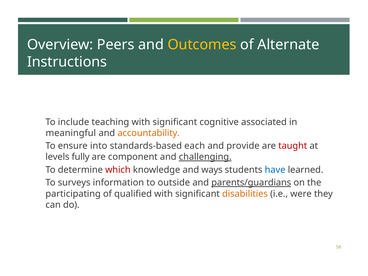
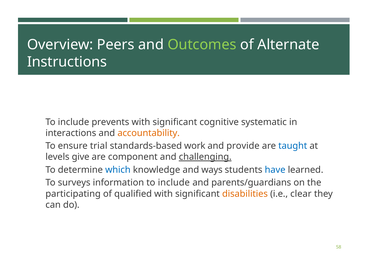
Outcomes colour: yellow -> light green
teaching: teaching -> prevents
associated: associated -> systematic
meaningful: meaningful -> interactions
into: into -> trial
each: each -> work
taught colour: red -> blue
fully: fully -> give
which colour: red -> blue
to outside: outside -> include
parents/guardians underline: present -> none
were: were -> clear
